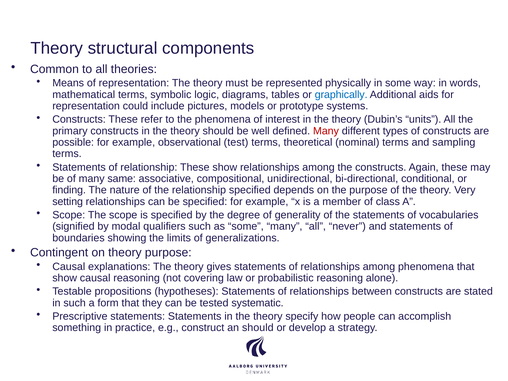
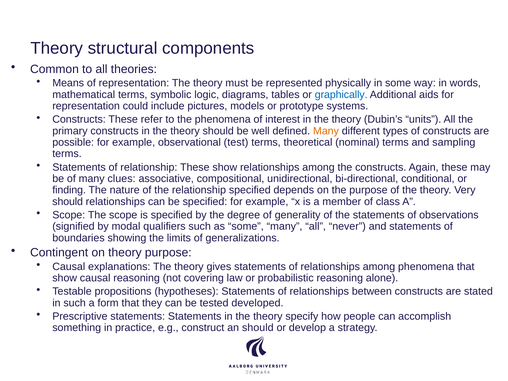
Many at (326, 131) colour: red -> orange
same: same -> clues
setting at (68, 202): setting -> should
vocabularies: vocabularies -> observations
systematic: systematic -> developed
